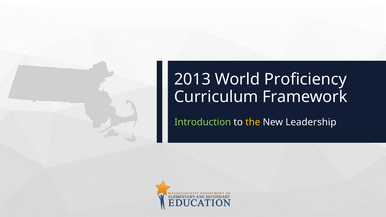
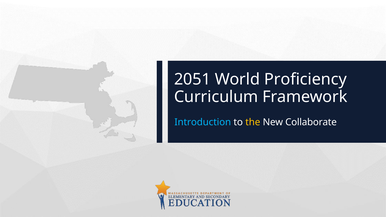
2013: 2013 -> 2051
Introduction colour: light green -> light blue
Leadership: Leadership -> Collaborate
